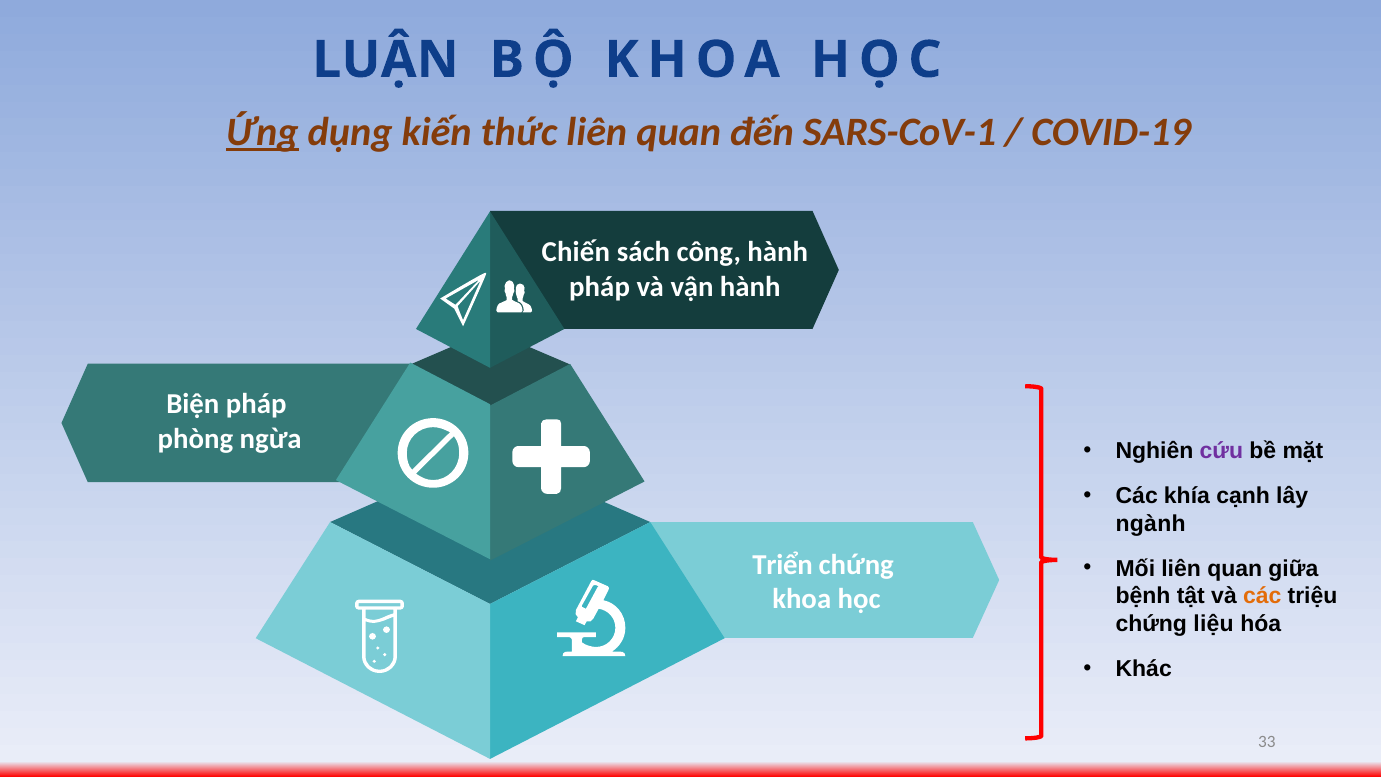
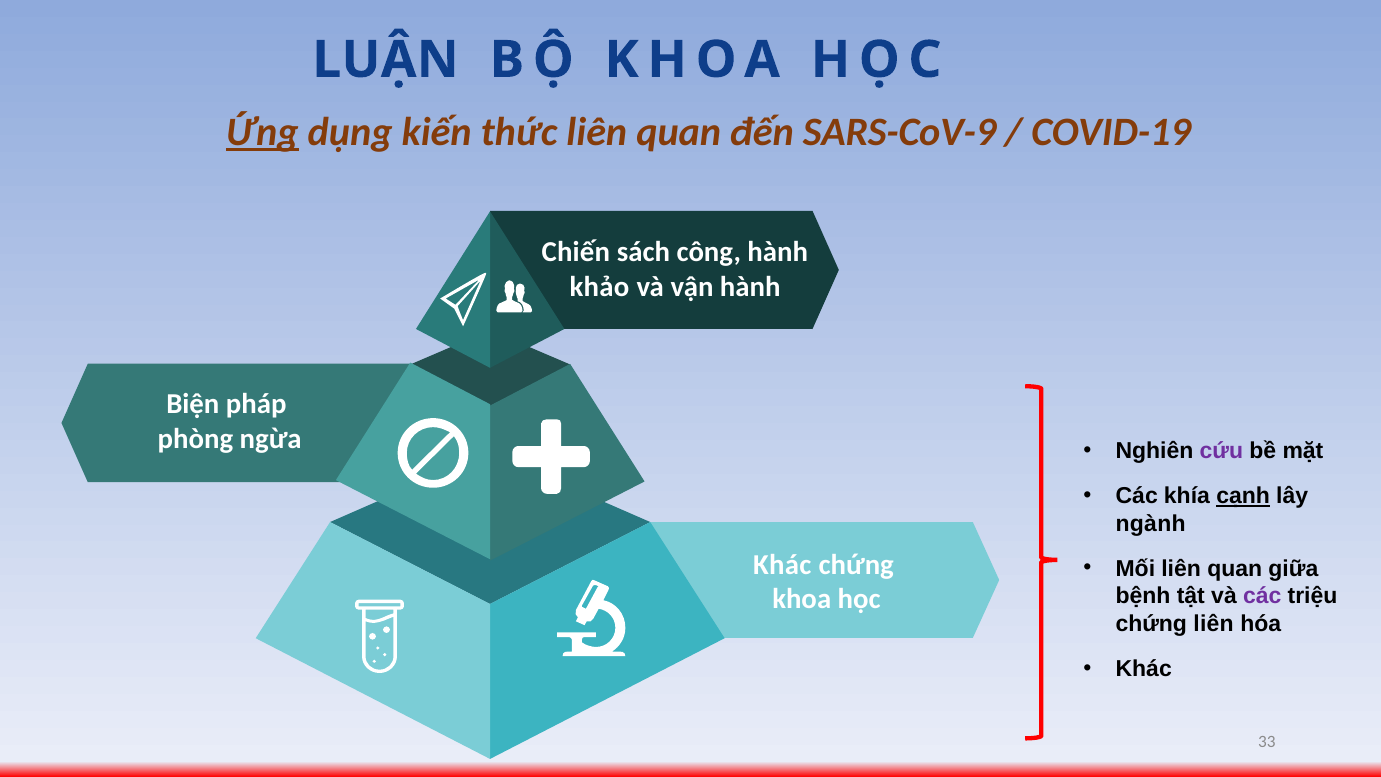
SARS-CoV-1: SARS-CoV-1 -> SARS-CoV-9
pháp at (600, 287): pháp -> khảo
cạnh underline: none -> present
Triển at (783, 565): Triển -> Khác
các at (1262, 596) colour: orange -> purple
chứng liệu: liệu -> liên
